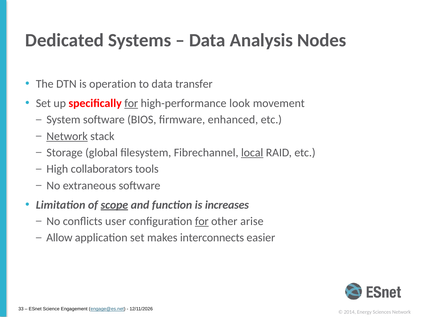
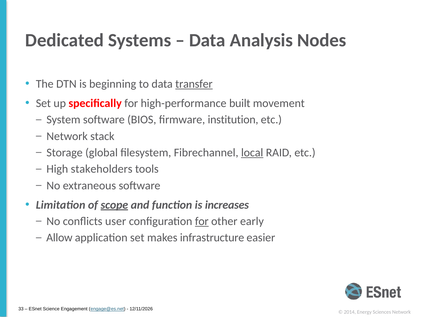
operation: operation -> beginning
transfer underline: none -> present
for at (131, 103) underline: present -> none
look: look -> built
enhanced: enhanced -> institution
Network at (67, 136) underline: present -> none
collaborators: collaborators -> stakeholders
arise: arise -> early
interconnects: interconnects -> infrastructure
